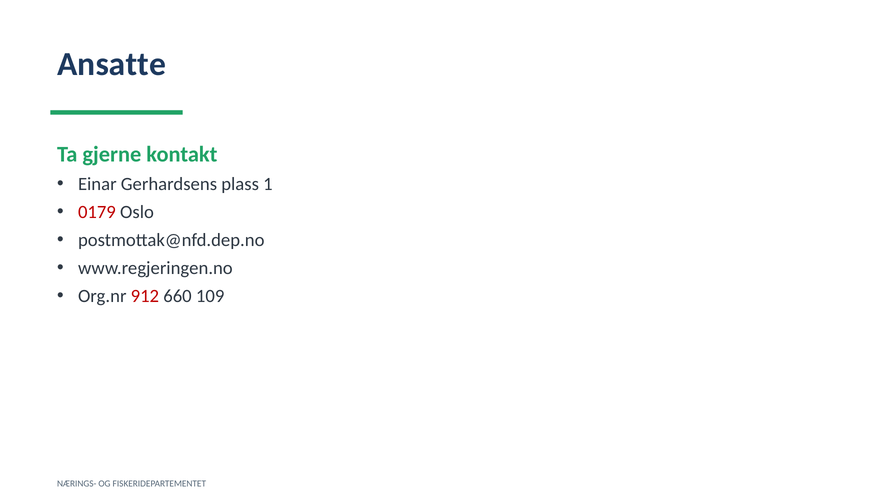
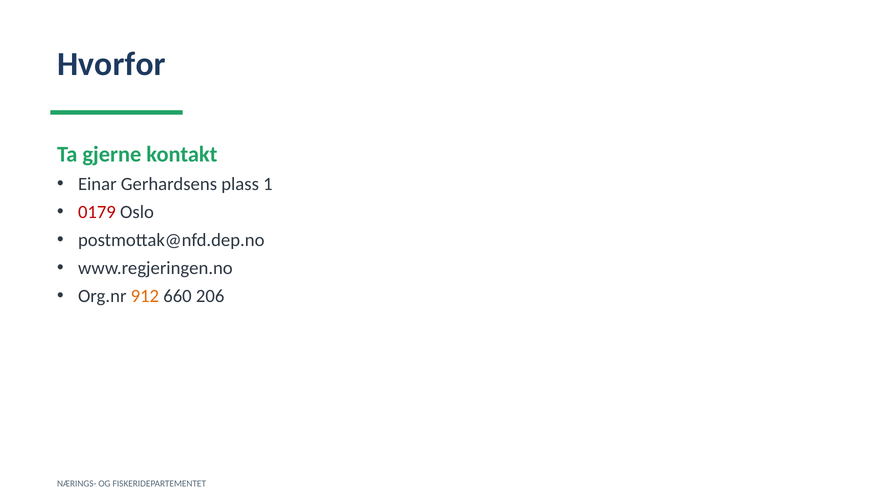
Ansatte: Ansatte -> Hvorfor
912 colour: red -> orange
109: 109 -> 206
